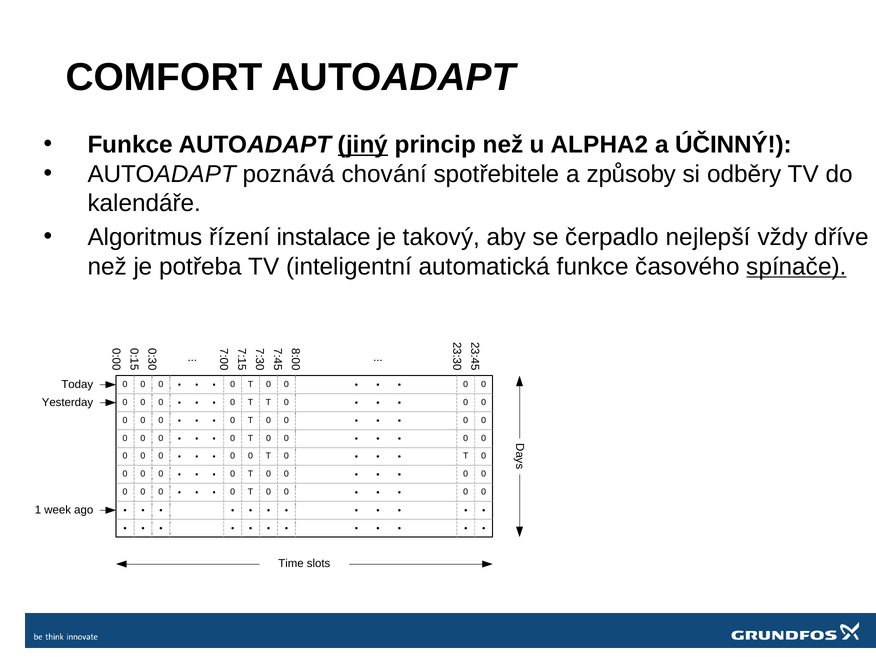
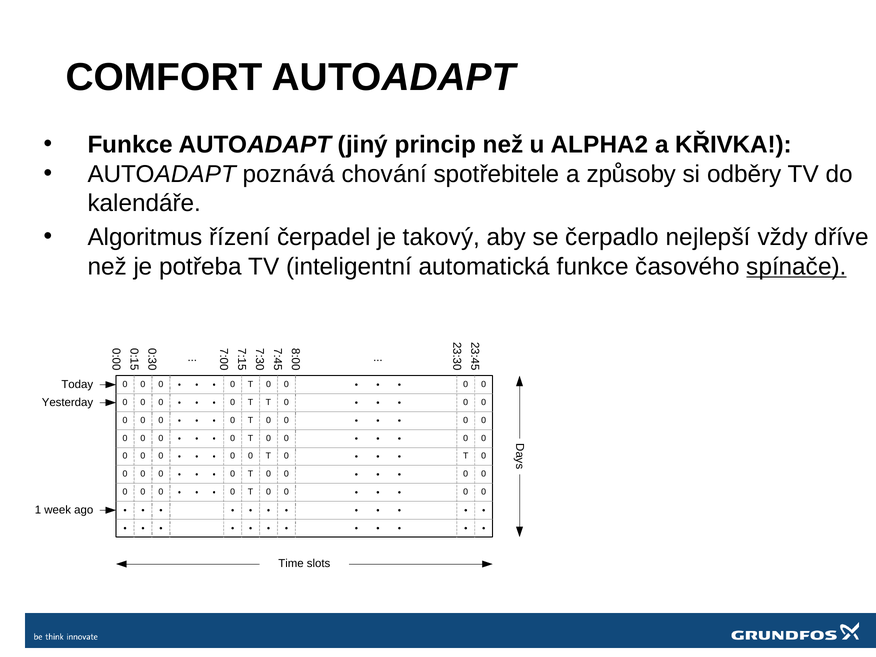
jiný underline: present -> none
ÚČINNÝ: ÚČINNÝ -> KŘIVKA
instalace: instalace -> čerpadel
